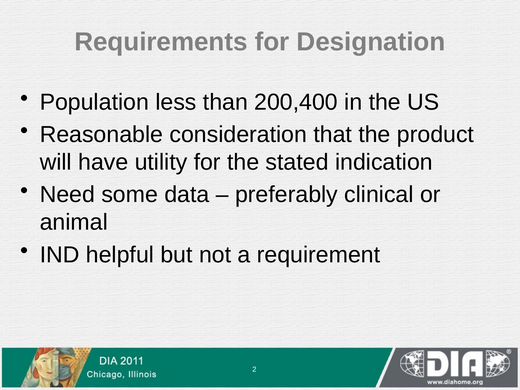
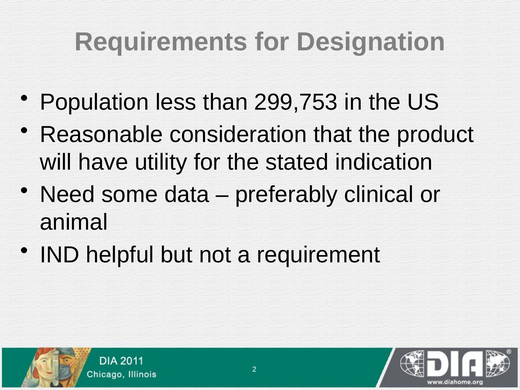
200,400: 200,400 -> 299,753
